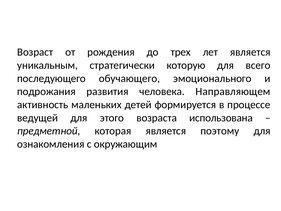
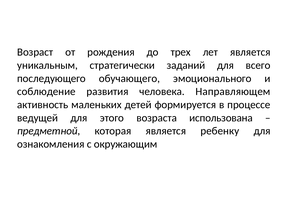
которую: которую -> заданий
подрожания: подрожания -> соблюдение
поэтому: поэтому -> ребенку
